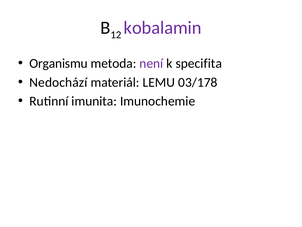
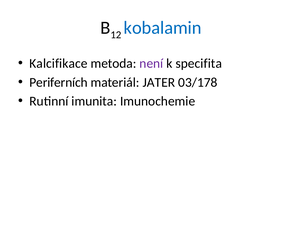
kobalamin colour: purple -> blue
Organismu: Organismu -> Kalcifikace
Nedochází: Nedochází -> Periferních
LEMU: LEMU -> JATER
